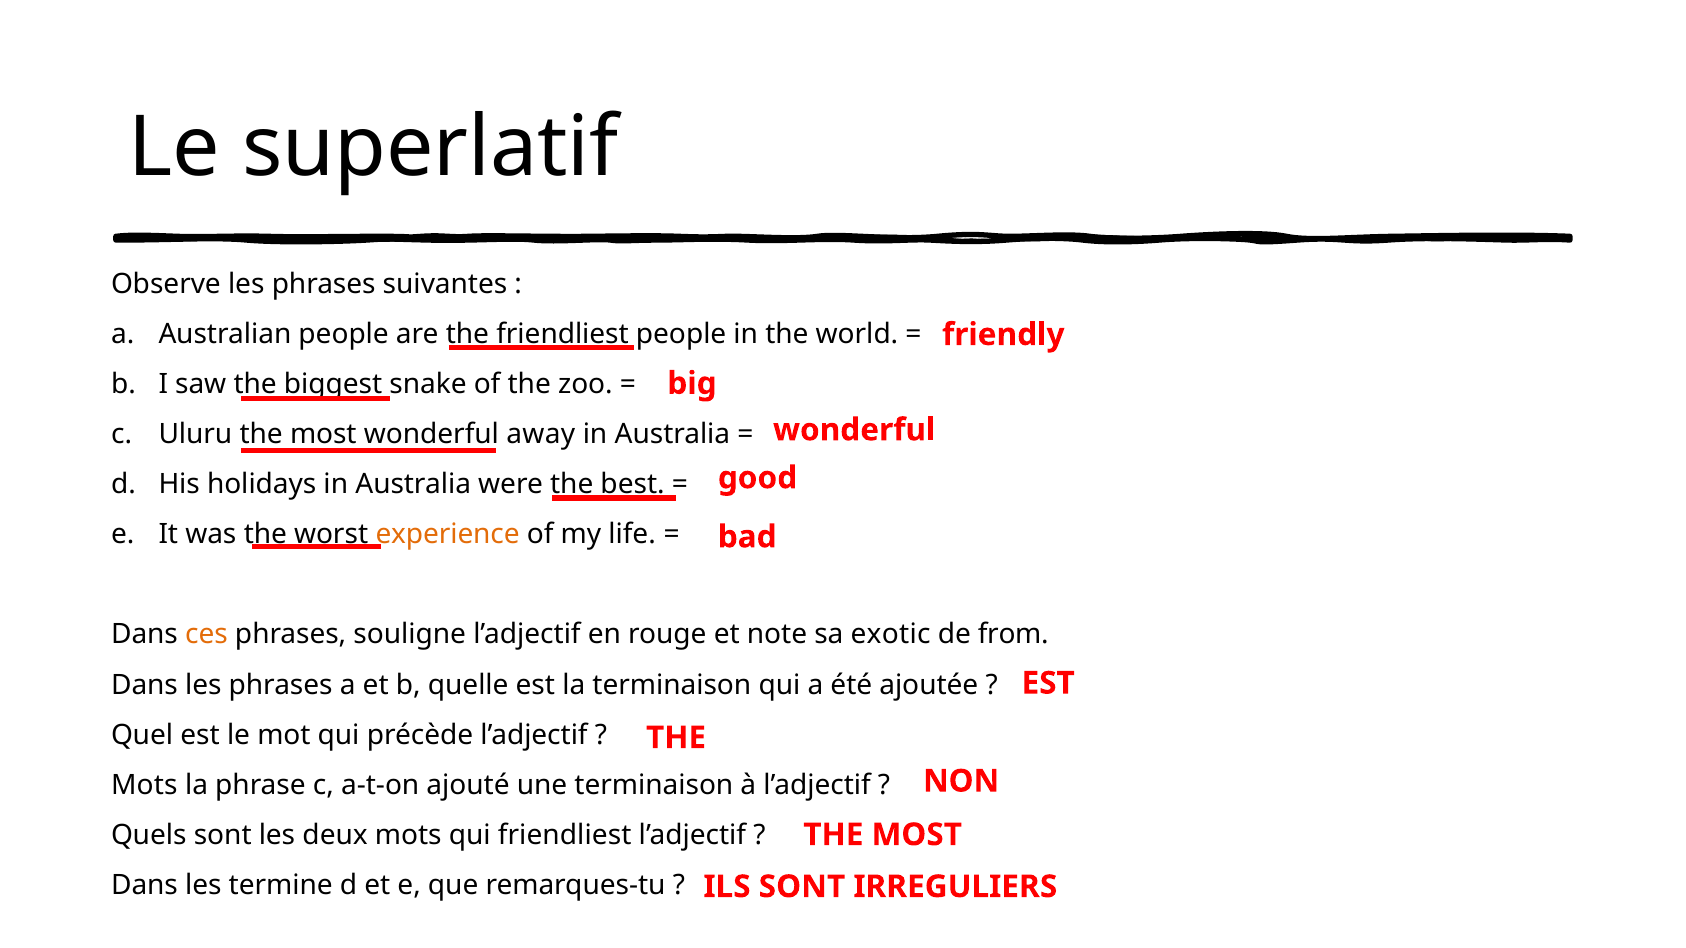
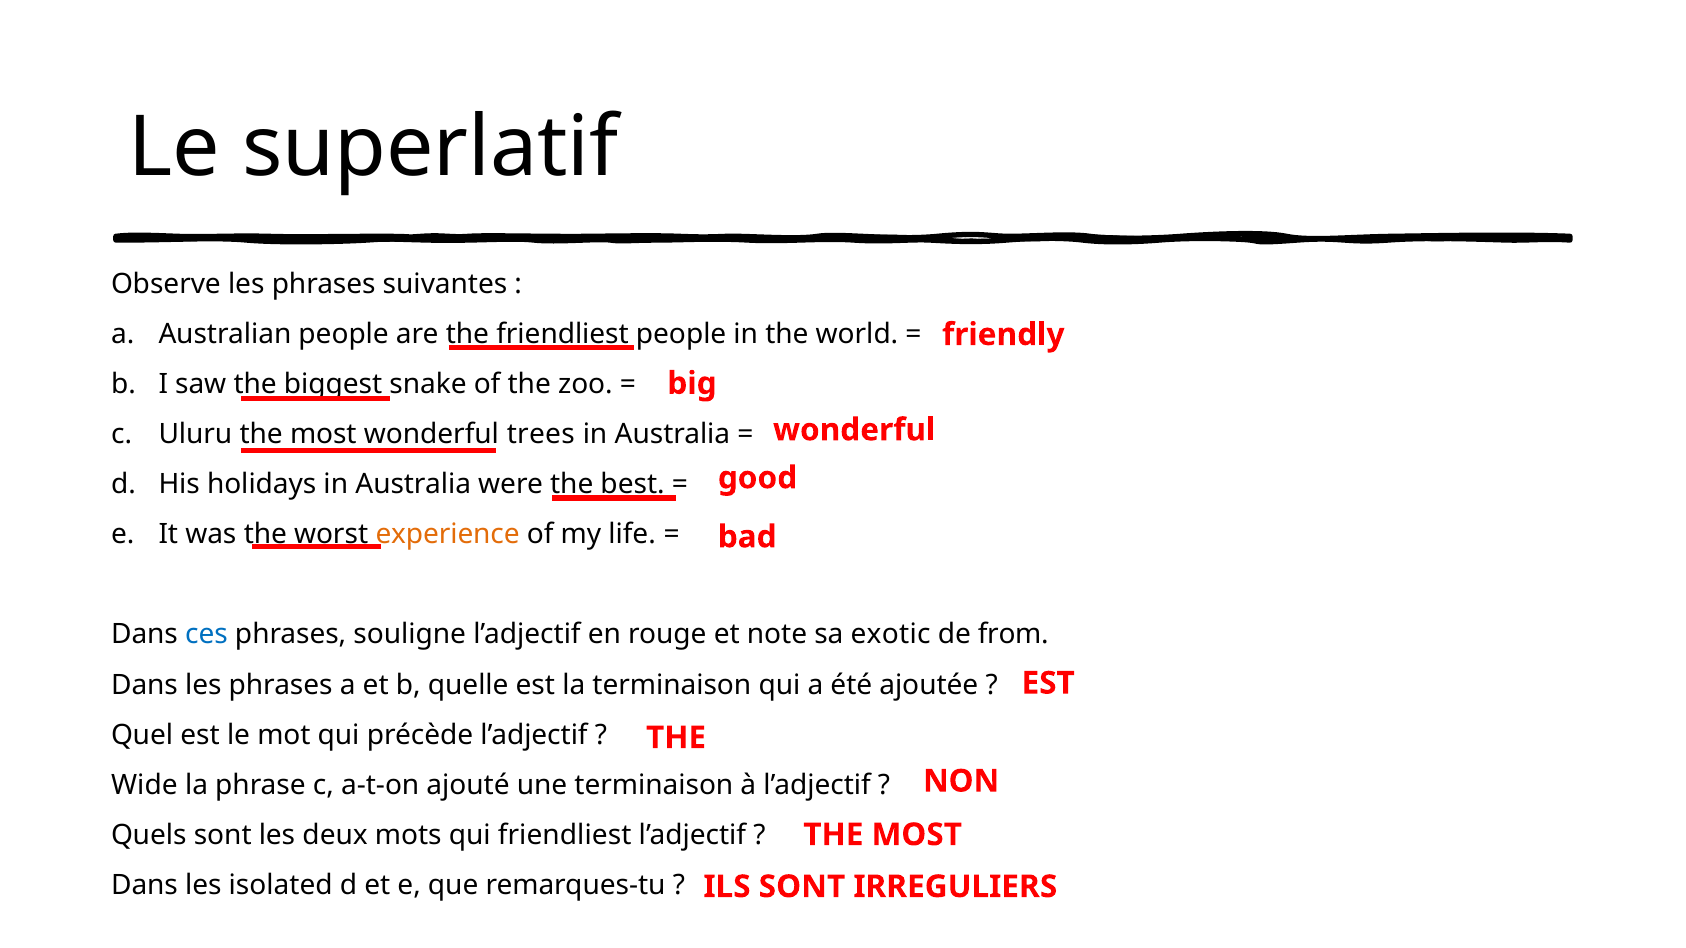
away: away -> trees
ces colour: orange -> blue
Mots at (144, 785): Mots -> Wide
termine: termine -> isolated
